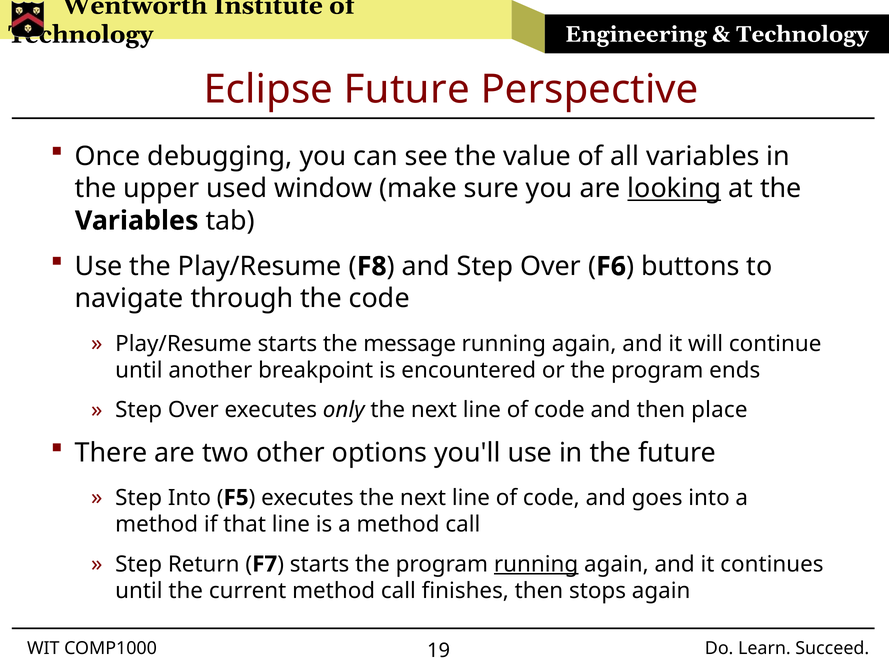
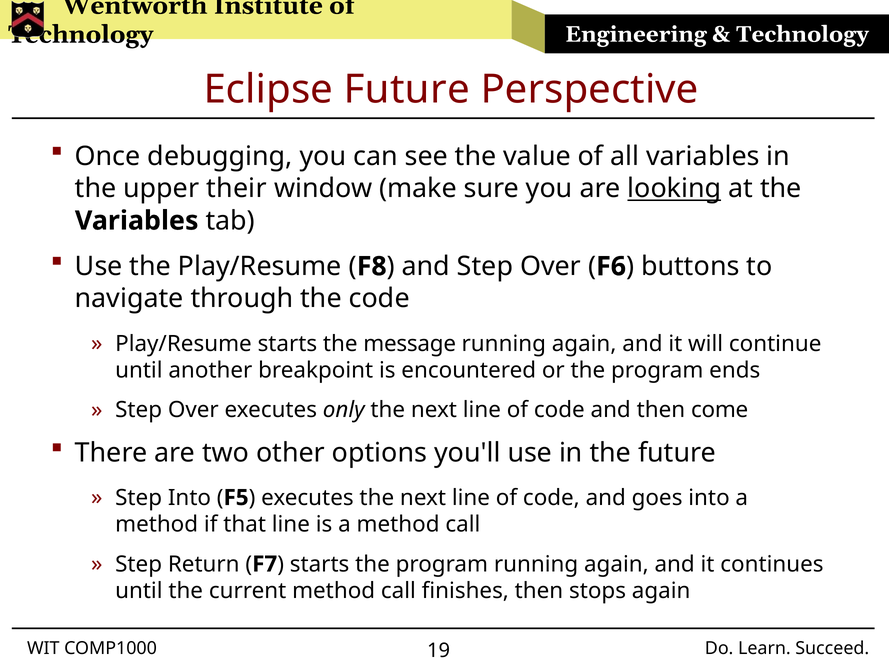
used: used -> their
place: place -> come
running at (536, 565) underline: present -> none
